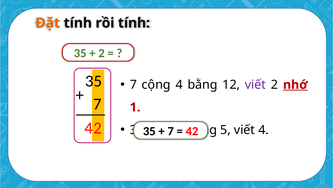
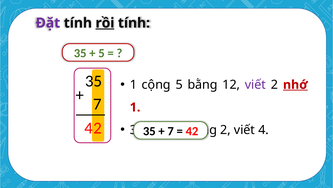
Đặt colour: orange -> purple
rồi underline: none -> present
2 at (101, 53): 2 -> 5
7 at (133, 84): 7 -> 1
cộng 4: 4 -> 5
5 at (225, 129): 5 -> 2
